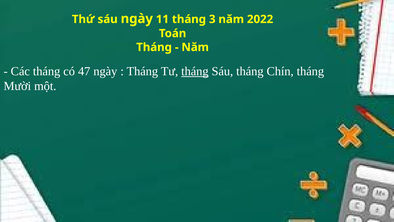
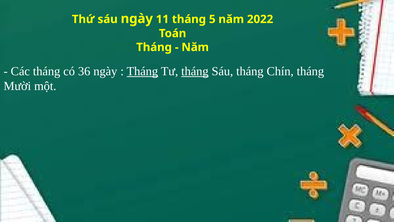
3: 3 -> 5
47: 47 -> 36
Tháng at (142, 71) underline: none -> present
